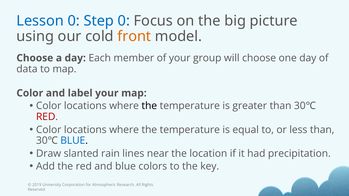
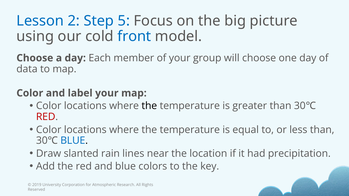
Lesson 0: 0 -> 2
Step 0: 0 -> 5
front colour: orange -> blue
